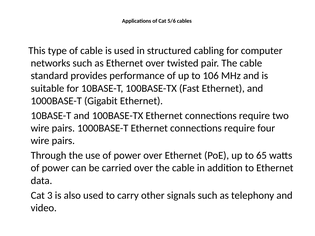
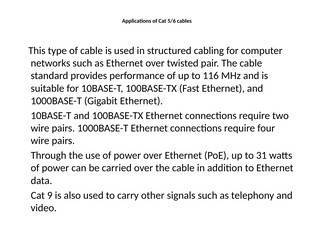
106: 106 -> 116
65: 65 -> 31
3: 3 -> 9
